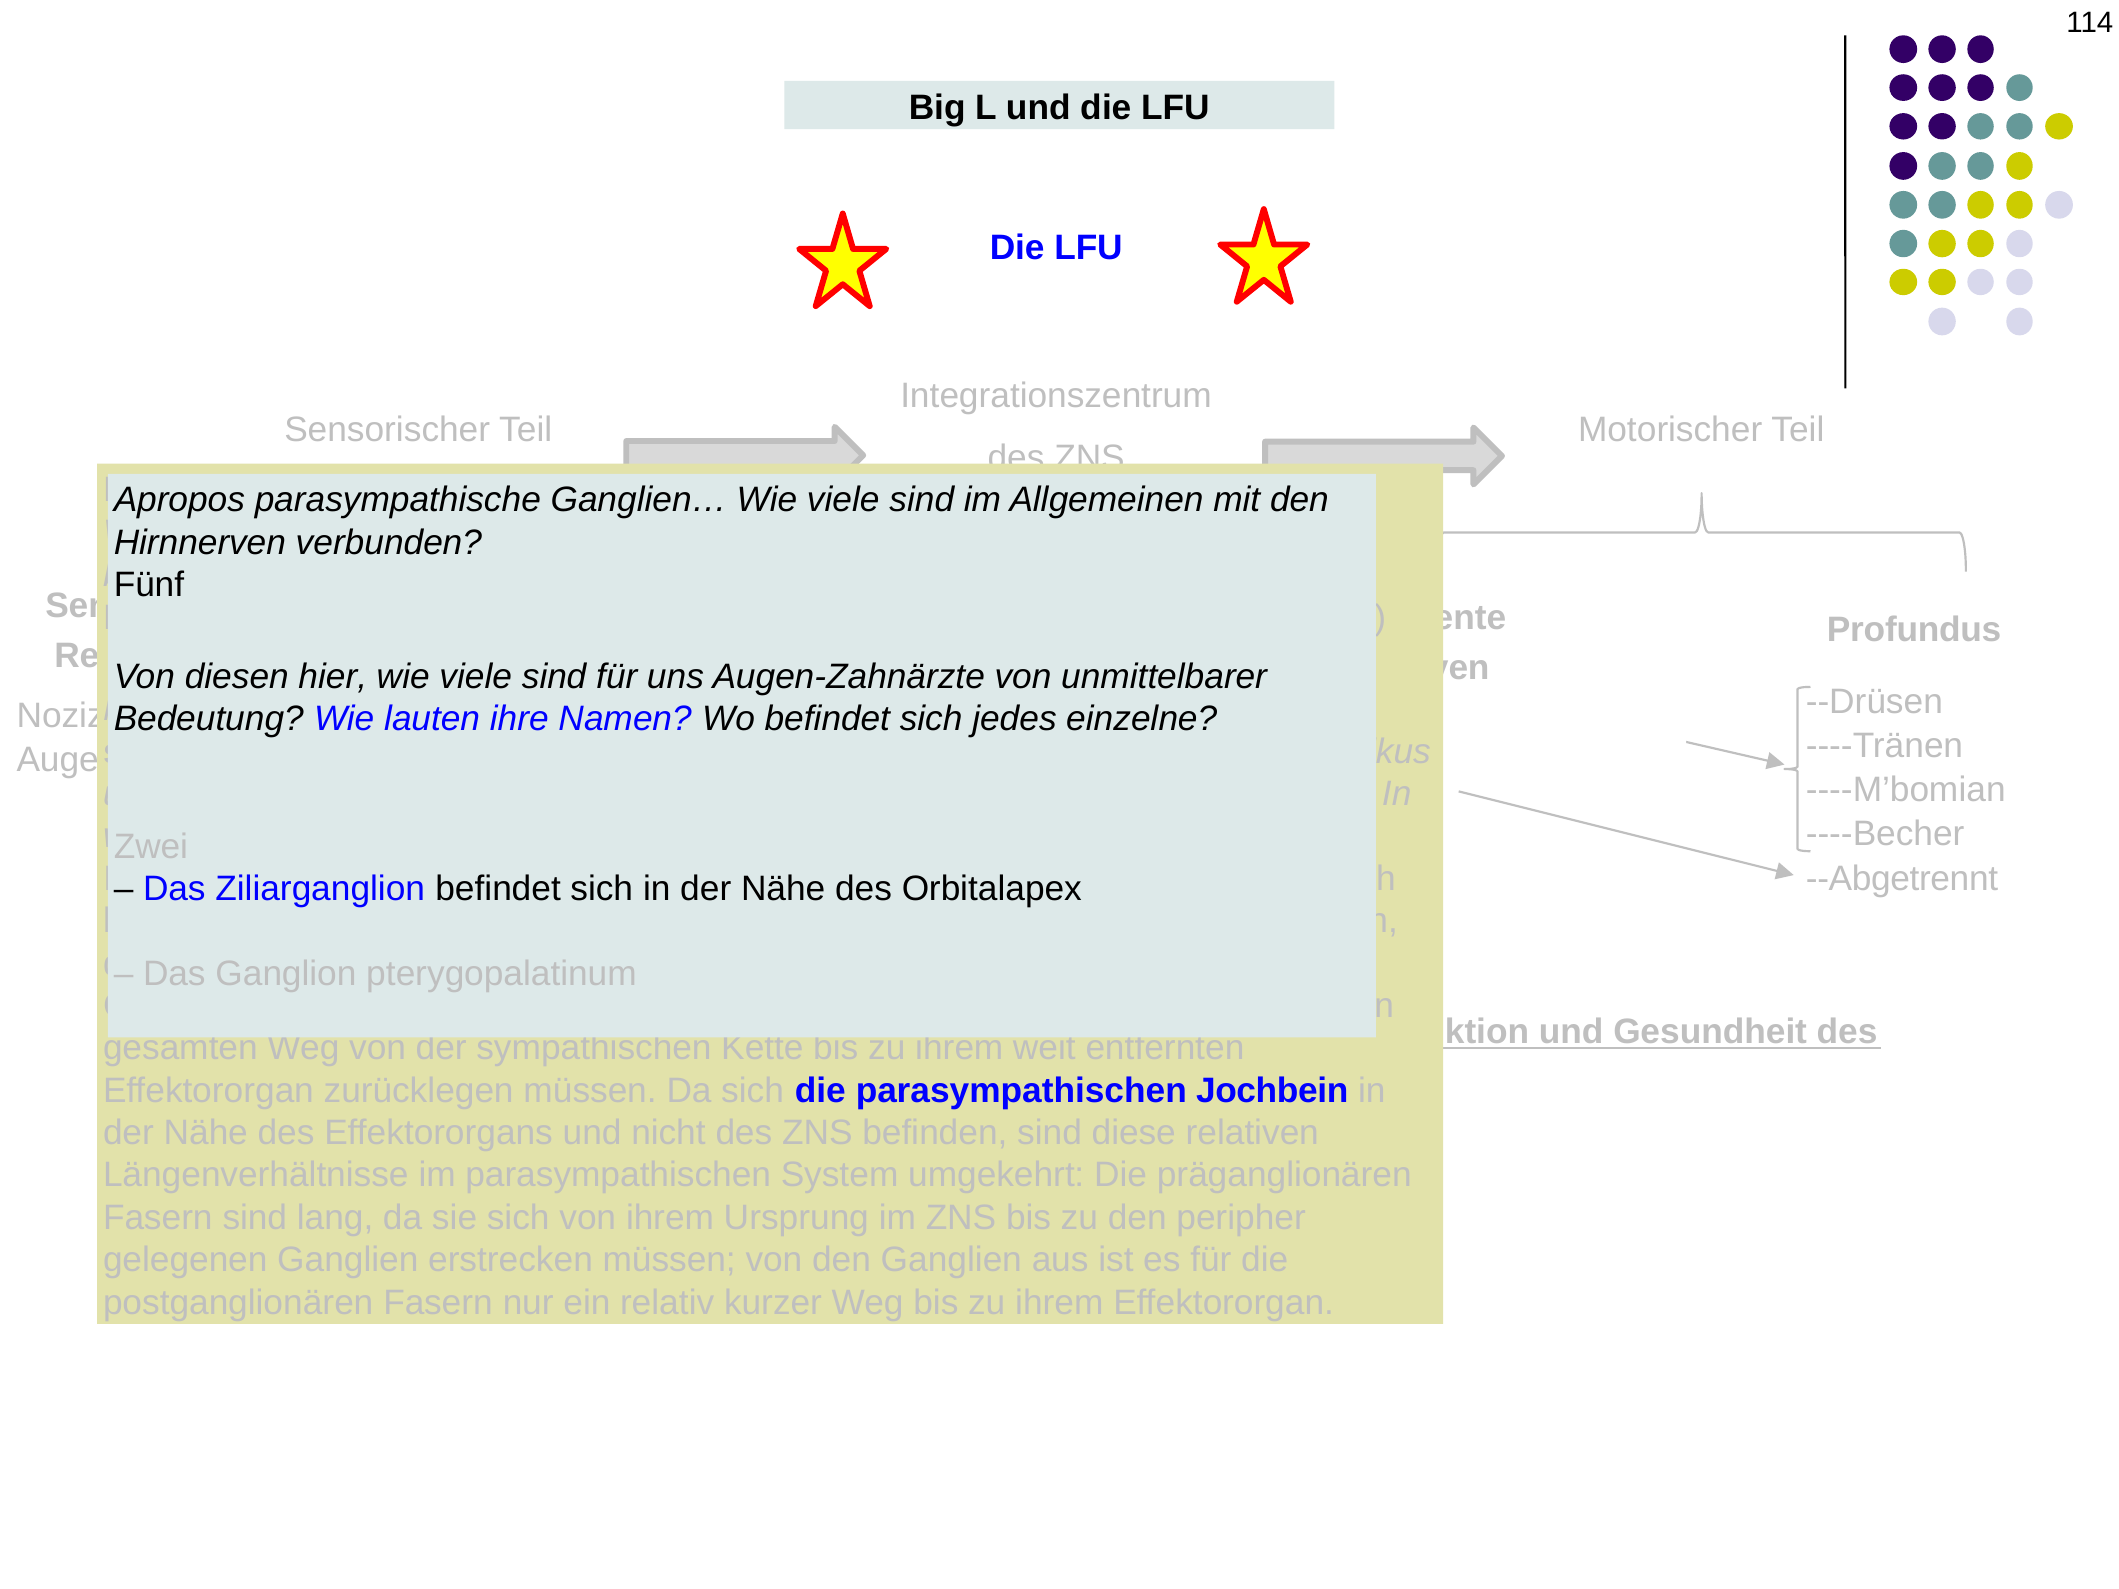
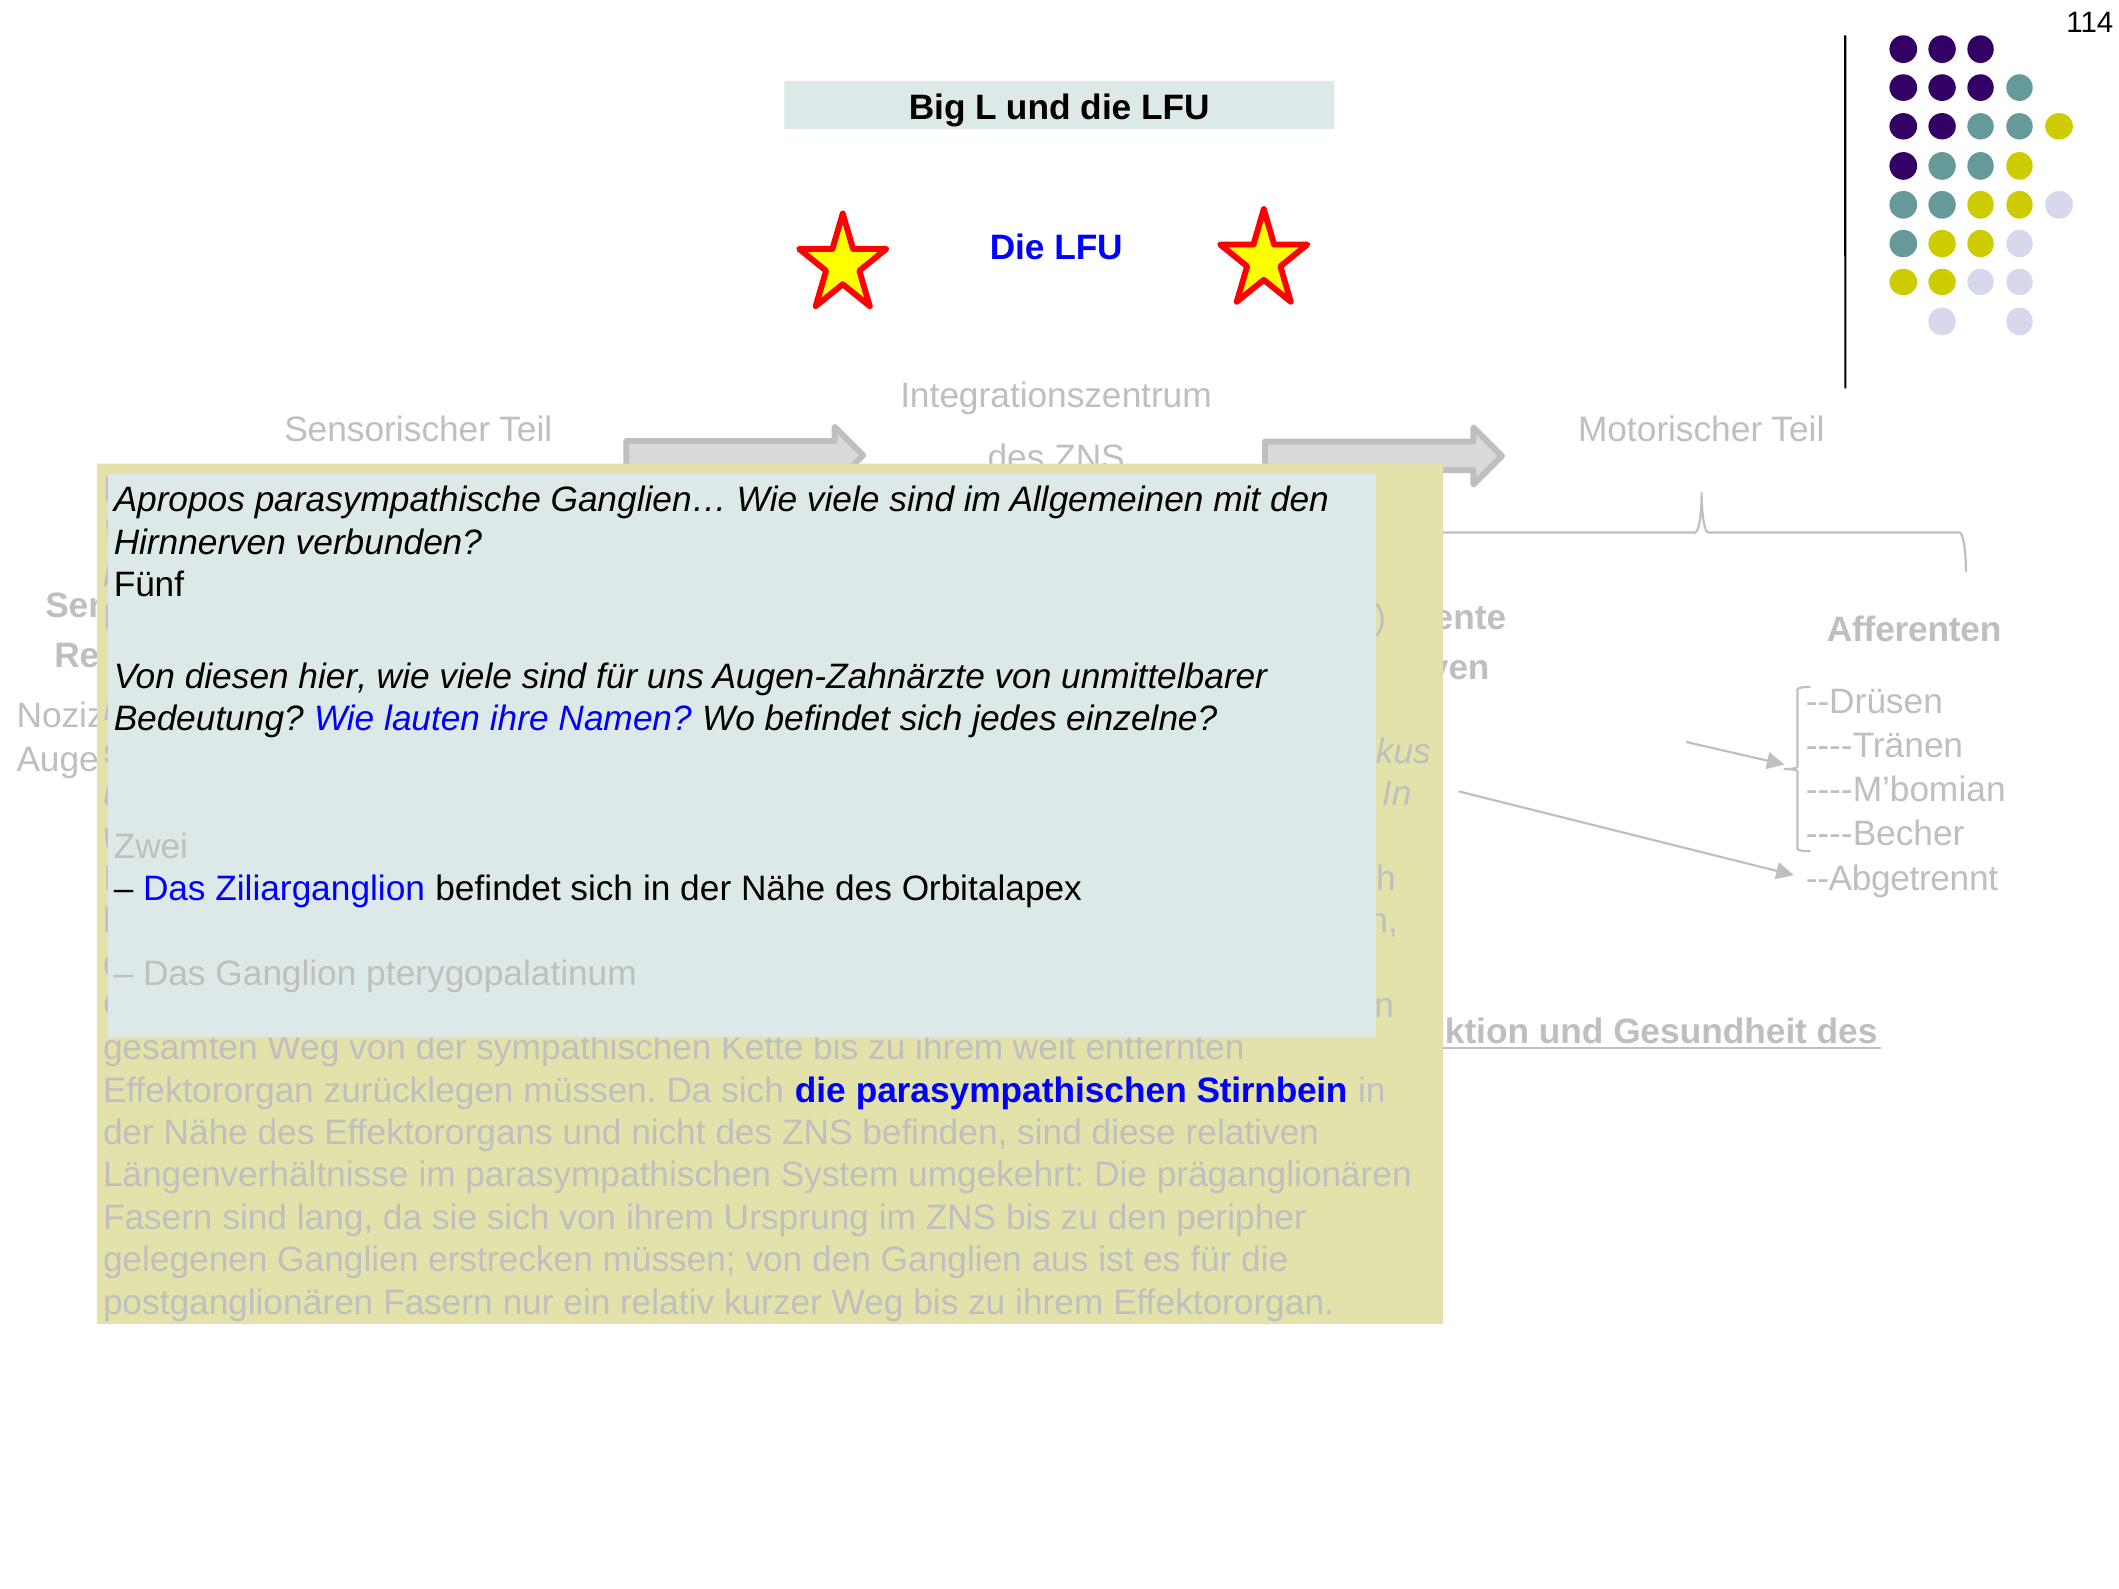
Profundus: Profundus -> Afferenten
parasympathischen Jochbein: Jochbein -> Stirnbein
